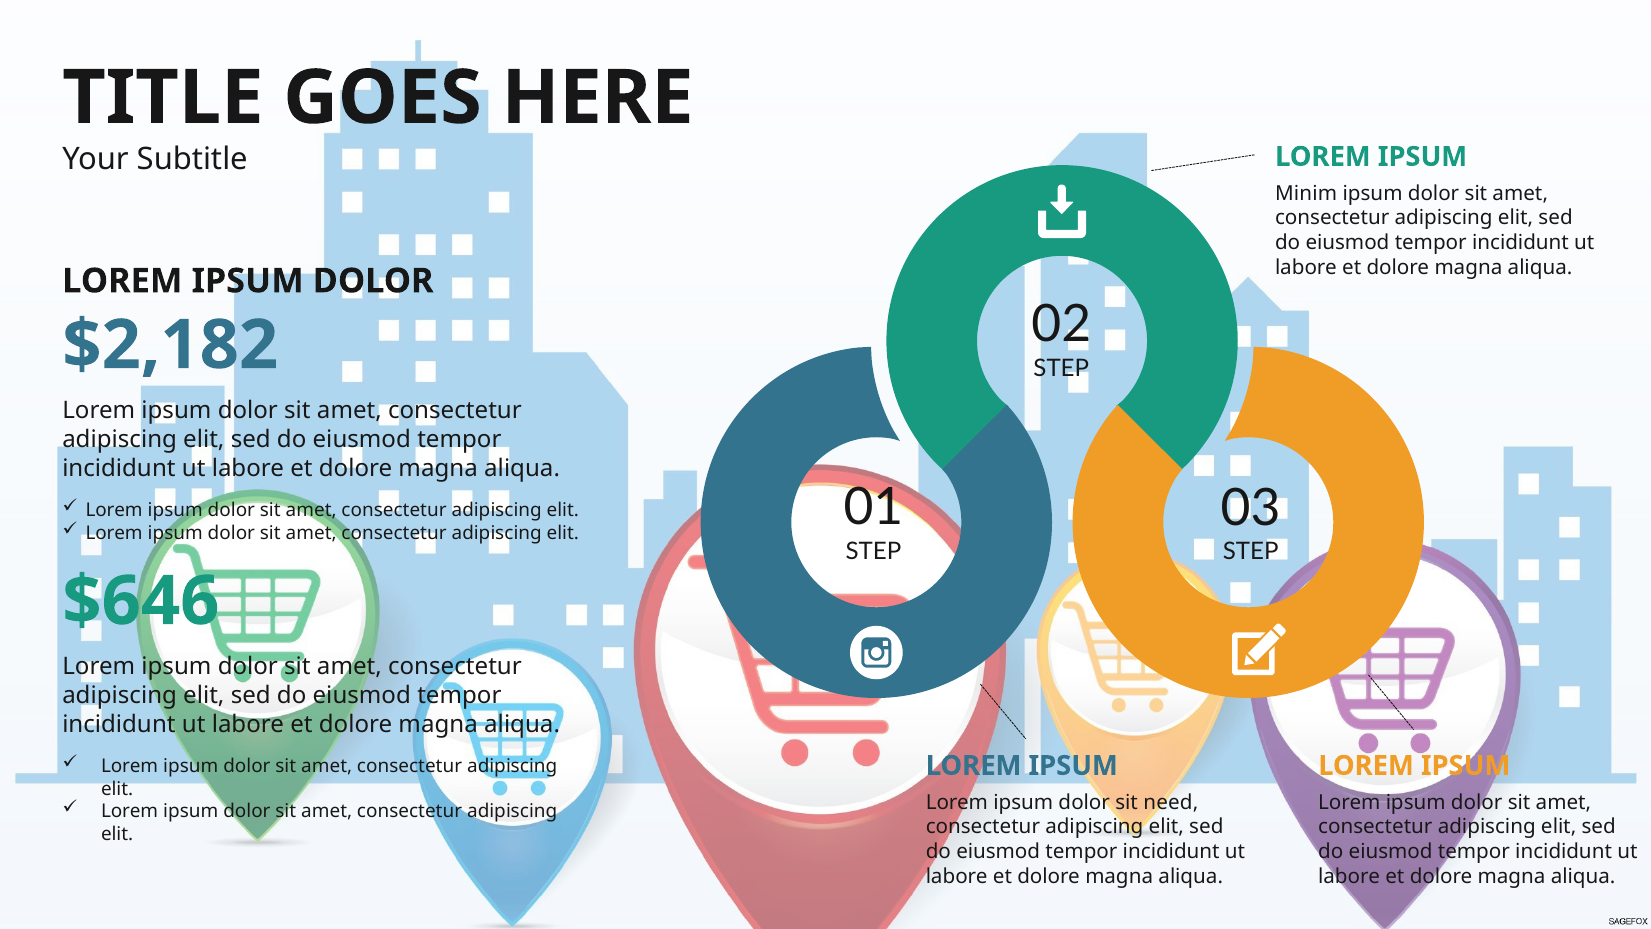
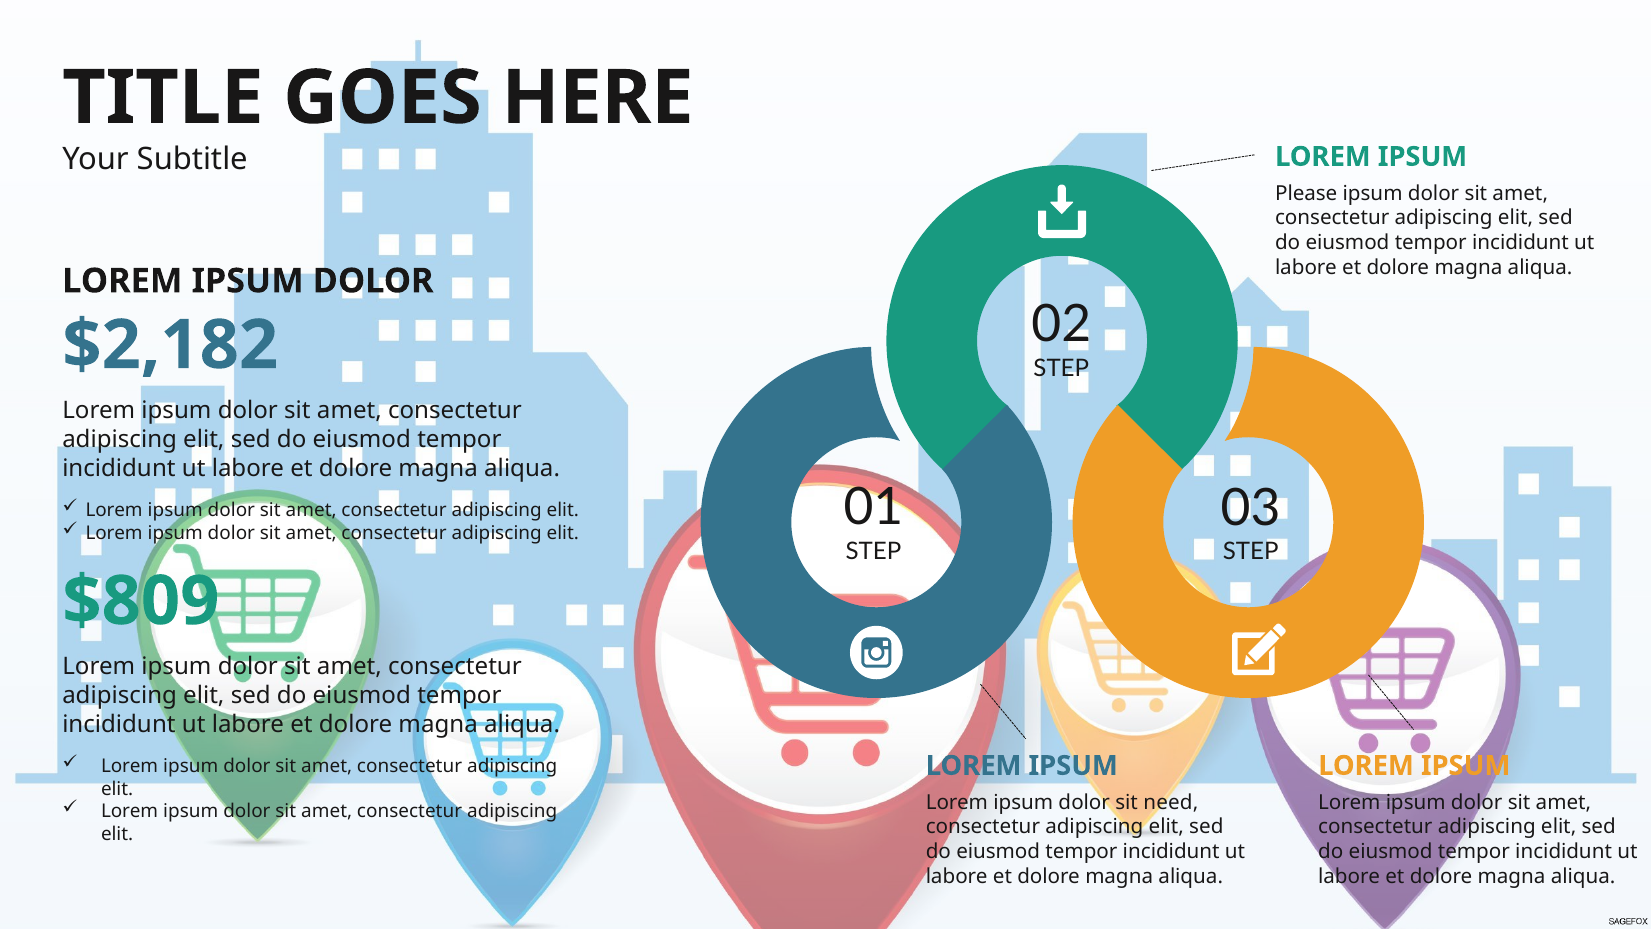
Minim: Minim -> Please
$646: $646 -> $809
